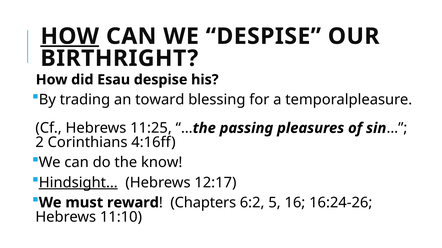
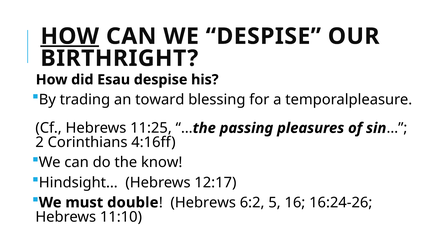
Hindsight… underline: present -> none
reward: reward -> double
Chapters at (203, 203): Chapters -> Hebrews
